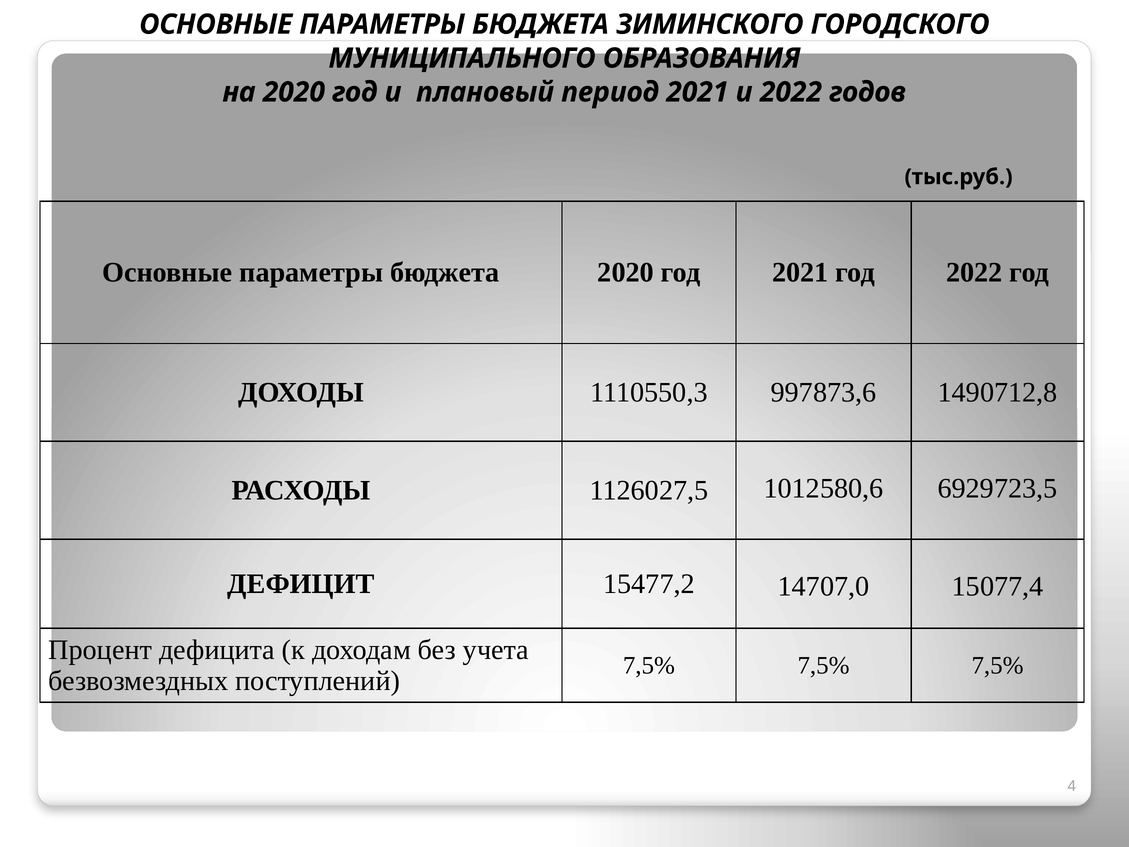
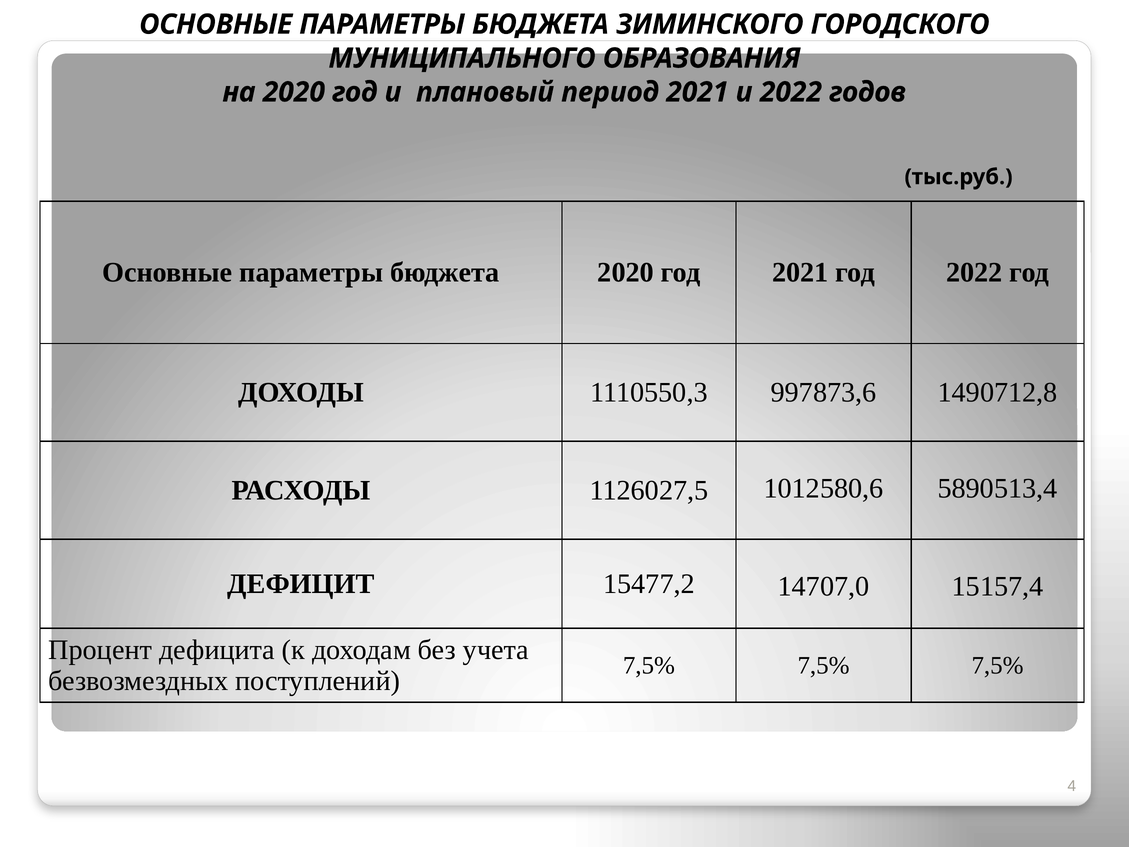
6929723,5: 6929723,5 -> 5890513,4
15077,4: 15077,4 -> 15157,4
